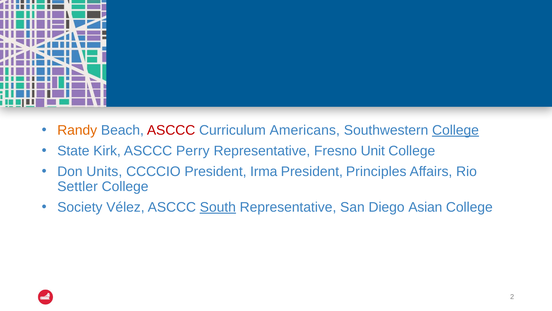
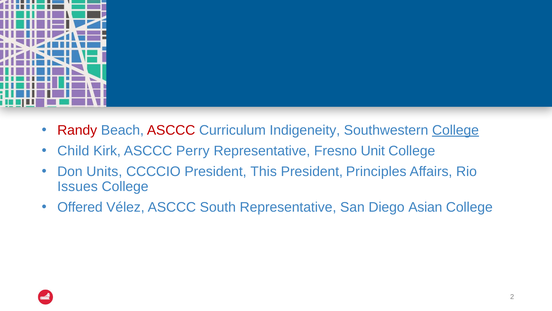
Randy colour: orange -> red
Americans: Americans -> Indigeneity
State: State -> Child
Irma: Irma -> This
Settler: Settler -> Issues
Society: Society -> Offered
South underline: present -> none
